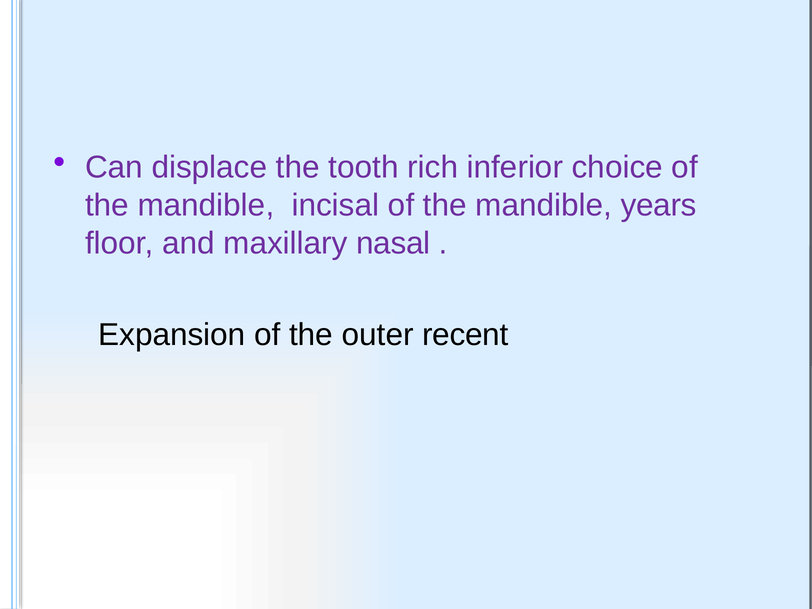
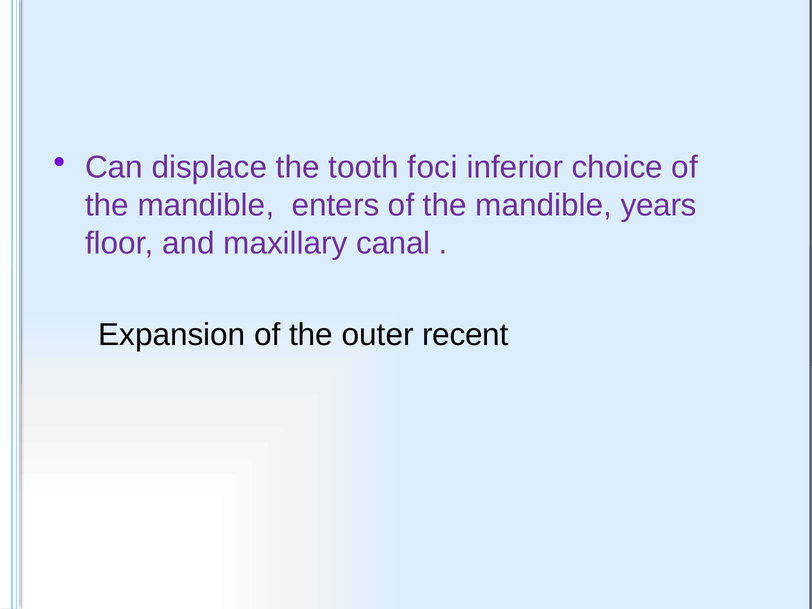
rich: rich -> foci
incisal: incisal -> enters
nasal: nasal -> canal
